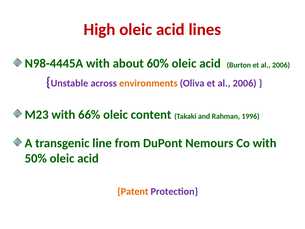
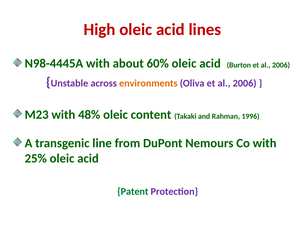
66%: 66% -> 48%
50%: 50% -> 25%
Patent colour: orange -> green
